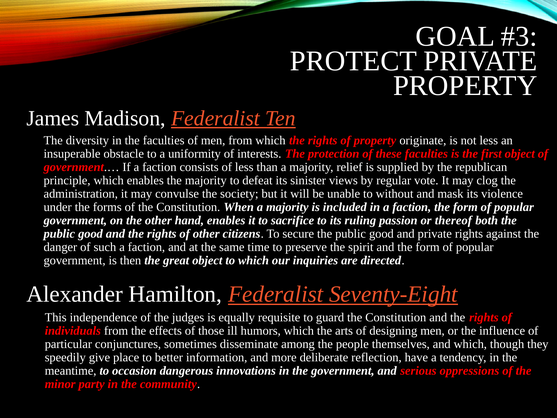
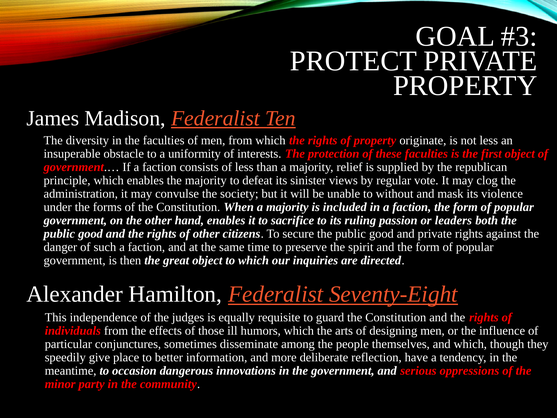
thereof: thereof -> leaders
